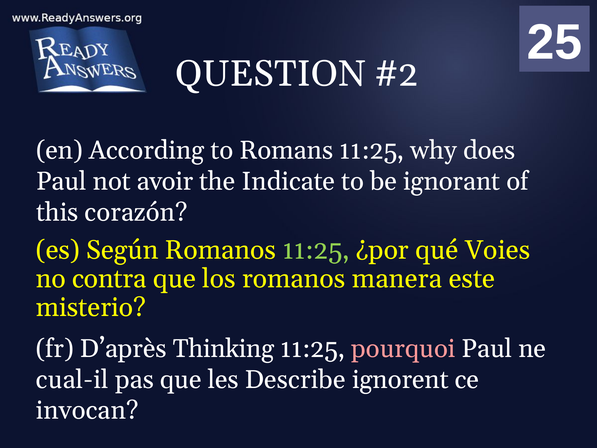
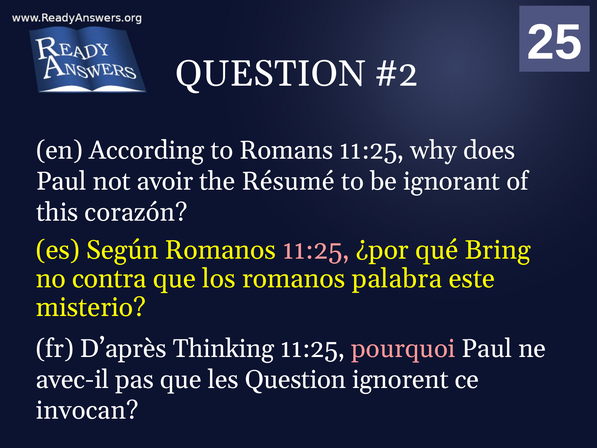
Indicate: Indicate -> Résumé
11:25 at (316, 250) colour: light green -> pink
Voies: Voies -> Bring
manera: manera -> palabra
cual-il: cual-il -> avec-il
les Describe: Describe -> Question
